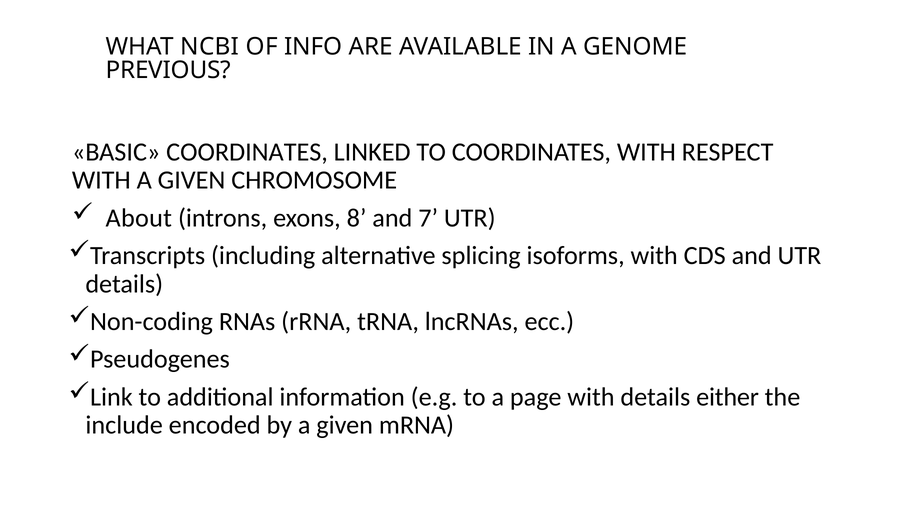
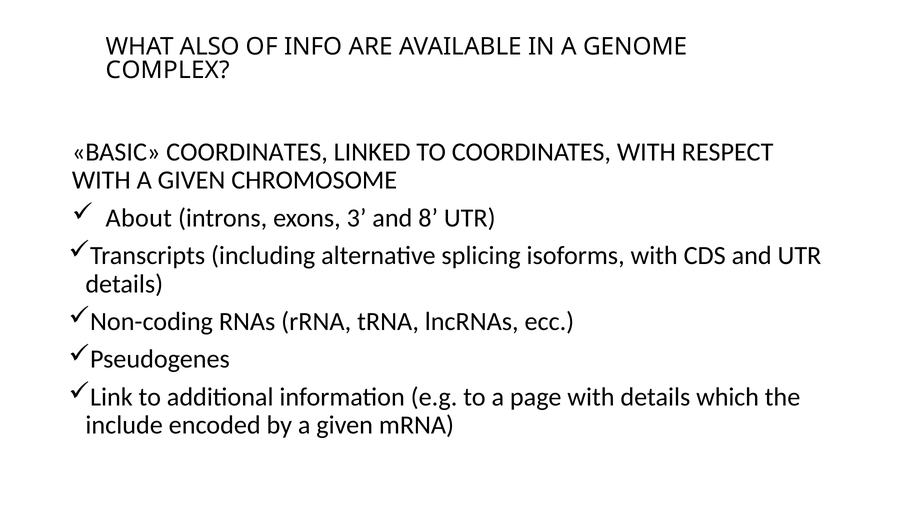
NCBI: NCBI -> ALSO
PREVIOUS: PREVIOUS -> COMPLEX
8: 8 -> 3
7: 7 -> 8
either: either -> which
